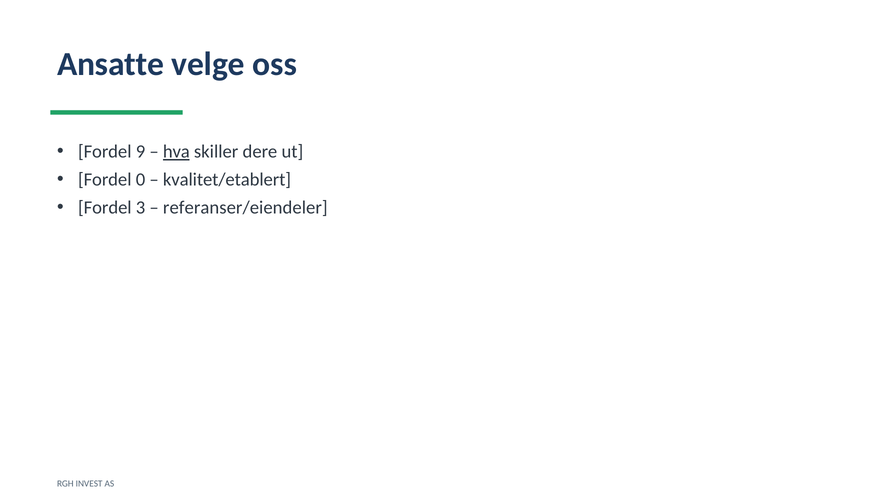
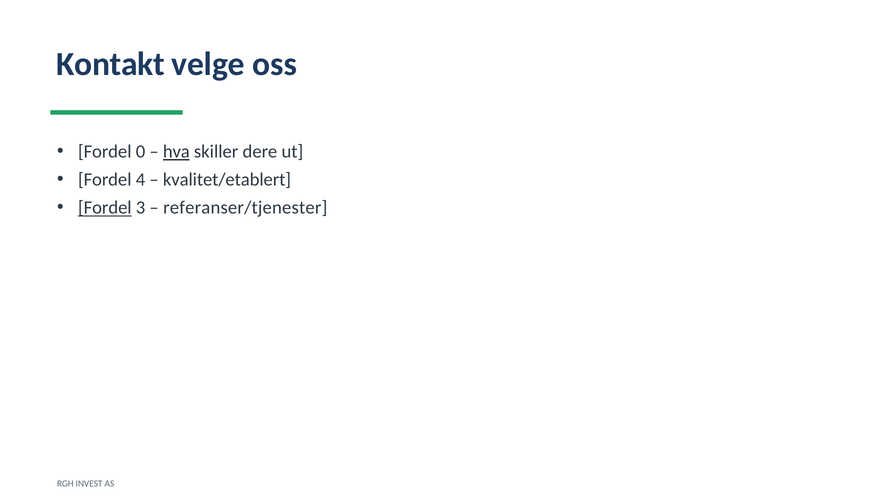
Ansatte: Ansatte -> Kontakt
9: 9 -> 0
0: 0 -> 4
Fordel at (105, 208) underline: none -> present
referanser/eiendeler: referanser/eiendeler -> referanser/tjenester
